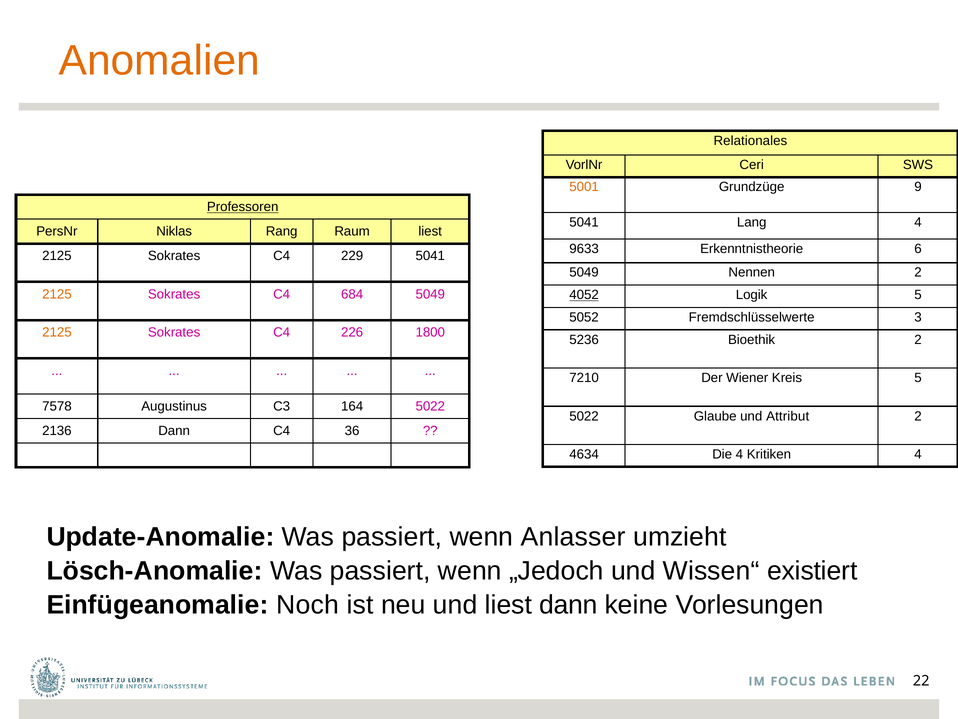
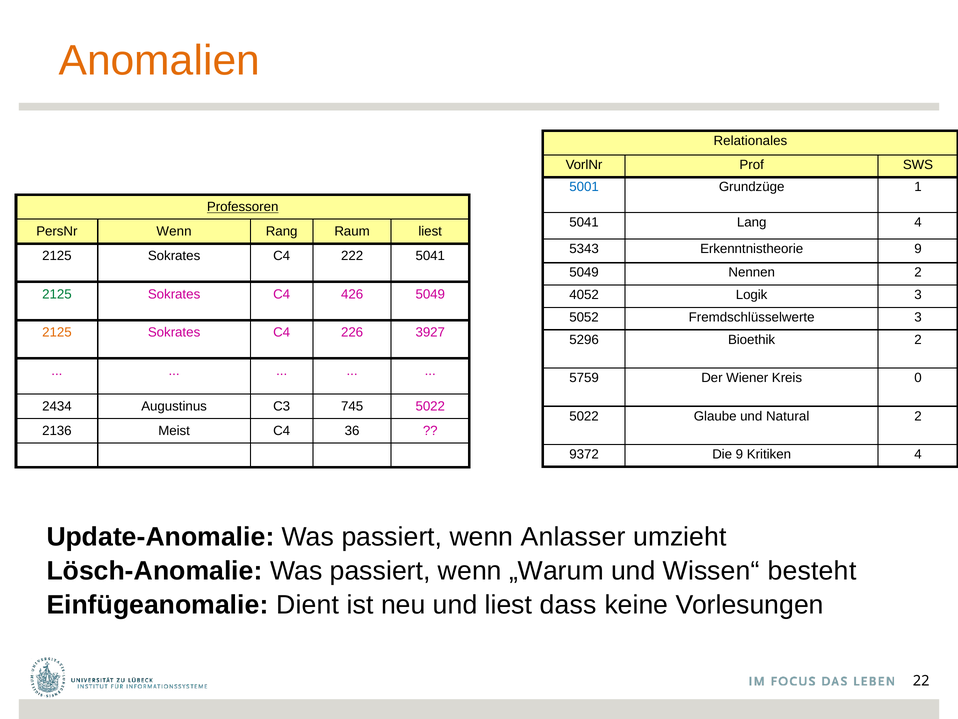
Ceri: Ceri -> Prof
5001 colour: orange -> blue
9: 9 -> 1
PersNr Niklas: Niklas -> Wenn
9633: 9633 -> 5343
Erkenntnistheorie 6: 6 -> 9
229: 229 -> 222
2125 at (57, 294) colour: orange -> green
684: 684 -> 426
4052 underline: present -> none
Logik 5: 5 -> 3
1800: 1800 -> 3927
5236: 5236 -> 5296
7210: 7210 -> 5759
Kreis 5: 5 -> 0
7578: 7578 -> 2434
164: 164 -> 745
Attribut: Attribut -> Natural
2136 Dann: Dann -> Meist
4634: 4634 -> 9372
Die 4: 4 -> 9
„Jedoch: „Jedoch -> „Warum
existiert: existiert -> besteht
Noch: Noch -> Dient
liest dann: dann -> dass
